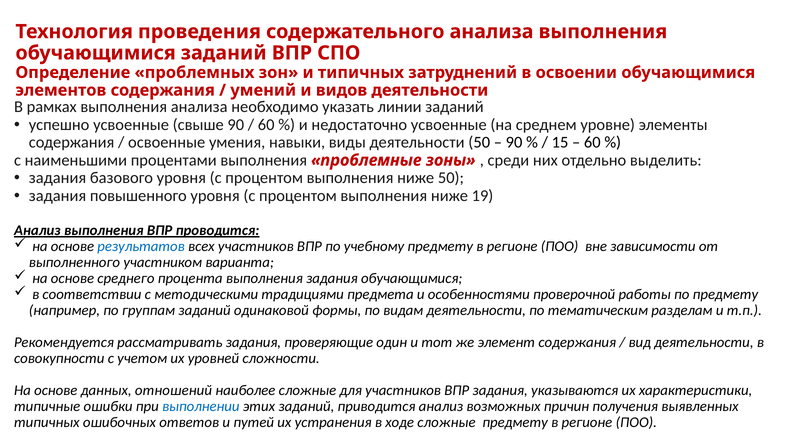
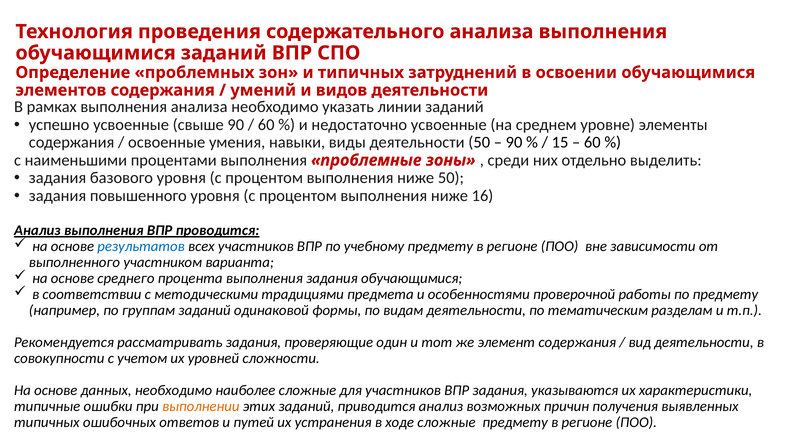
19: 19 -> 16
данных отношений: отношений -> необходимо
выполнении colour: blue -> orange
